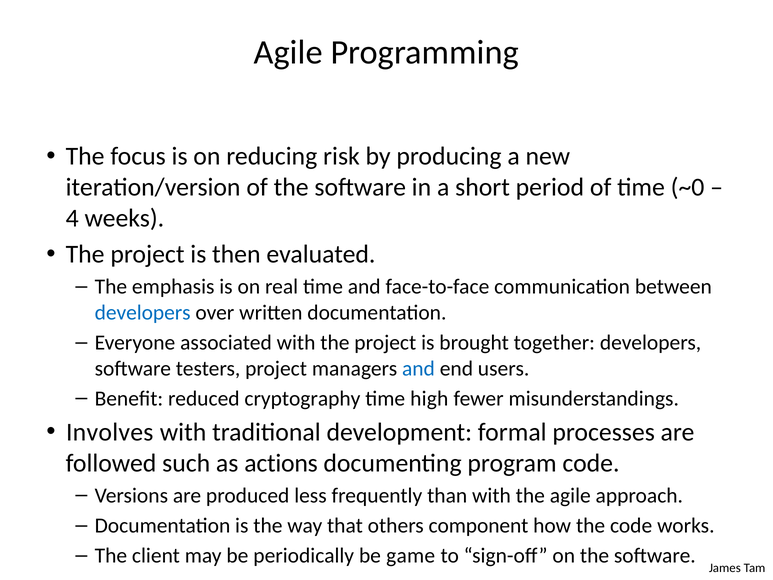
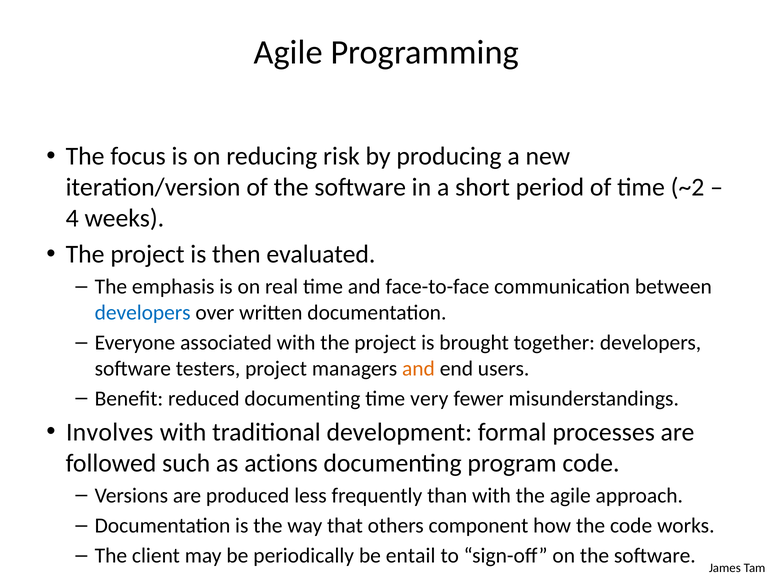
~0: ~0 -> ~2
and at (418, 368) colour: blue -> orange
reduced cryptography: cryptography -> documenting
high: high -> very
game: game -> entail
